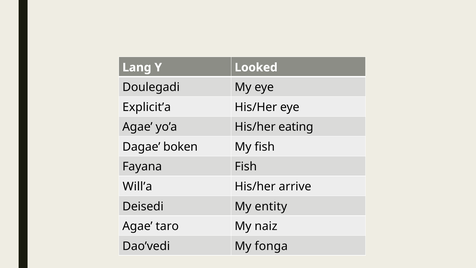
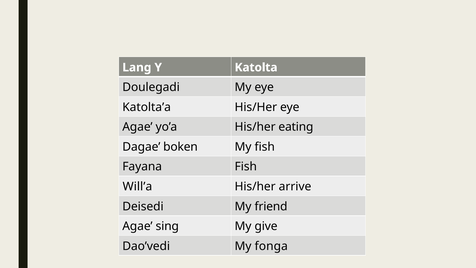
Looked: Looked -> Katolta
Explicit’a: Explicit’a -> Katolta’a
entity: entity -> friend
taro: taro -> sing
naiz: naiz -> give
